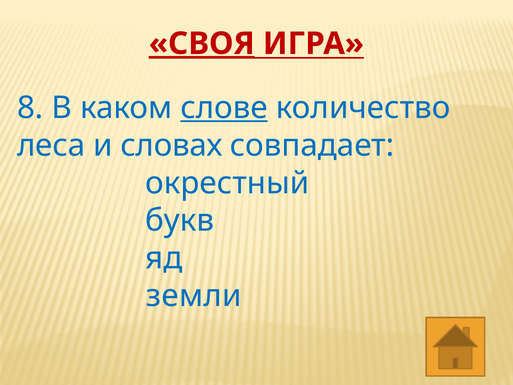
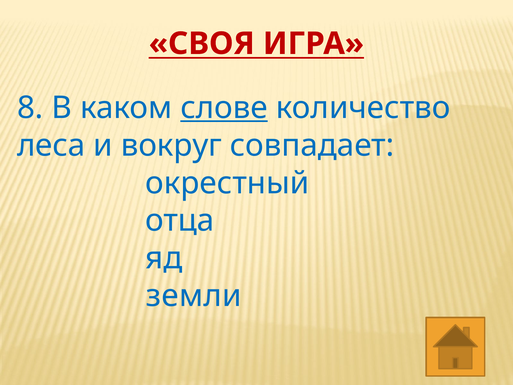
СВОЯ underline: present -> none
словах: словах -> вокруг
букв: букв -> отца
